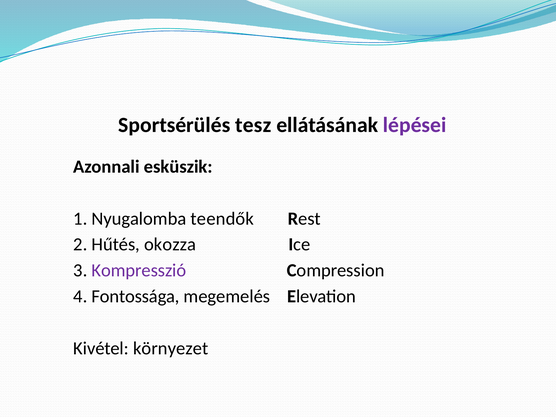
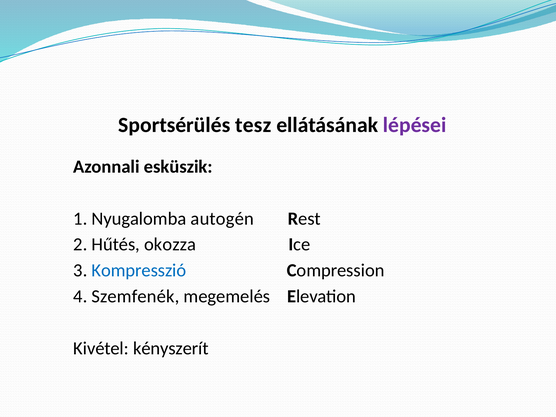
teendők: teendők -> autogén
Kompresszió colour: purple -> blue
Fontossága: Fontossága -> Szemfenék
környezet: környezet -> kényszerít
